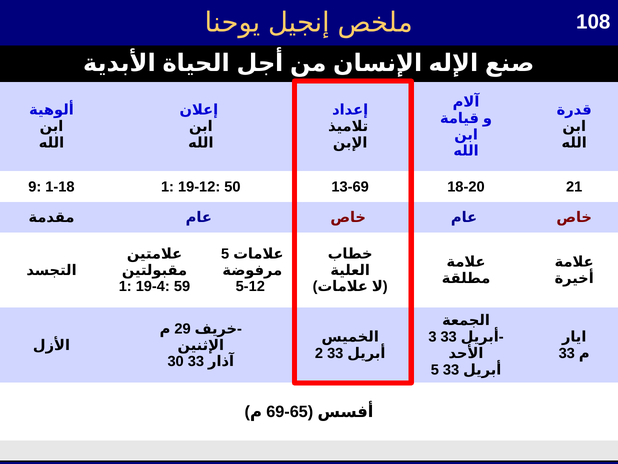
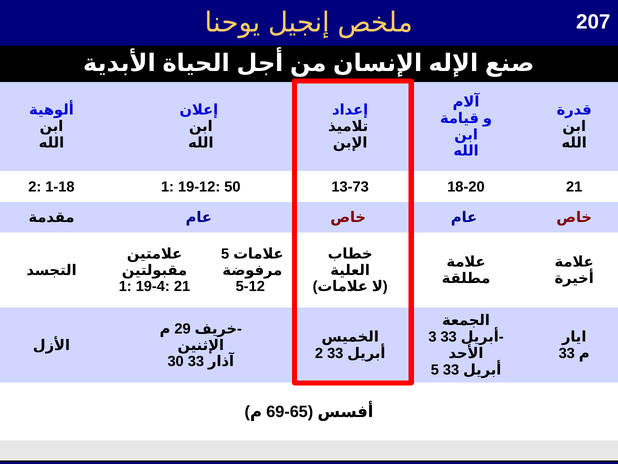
108: 108 -> 207
9 at (35, 187): 9 -> 2
13-69: 13-69 -> 13-73
19-4 59: 59 -> 21
